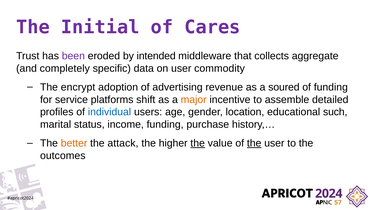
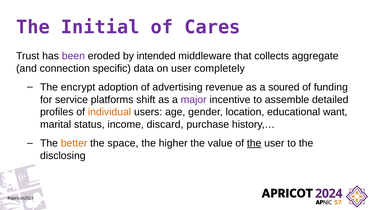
completely: completely -> connection
commodity: commodity -> completely
major colour: orange -> purple
individual colour: blue -> orange
such: such -> want
income funding: funding -> discard
attack: attack -> space
the at (198, 143) underline: present -> none
outcomes: outcomes -> disclosing
